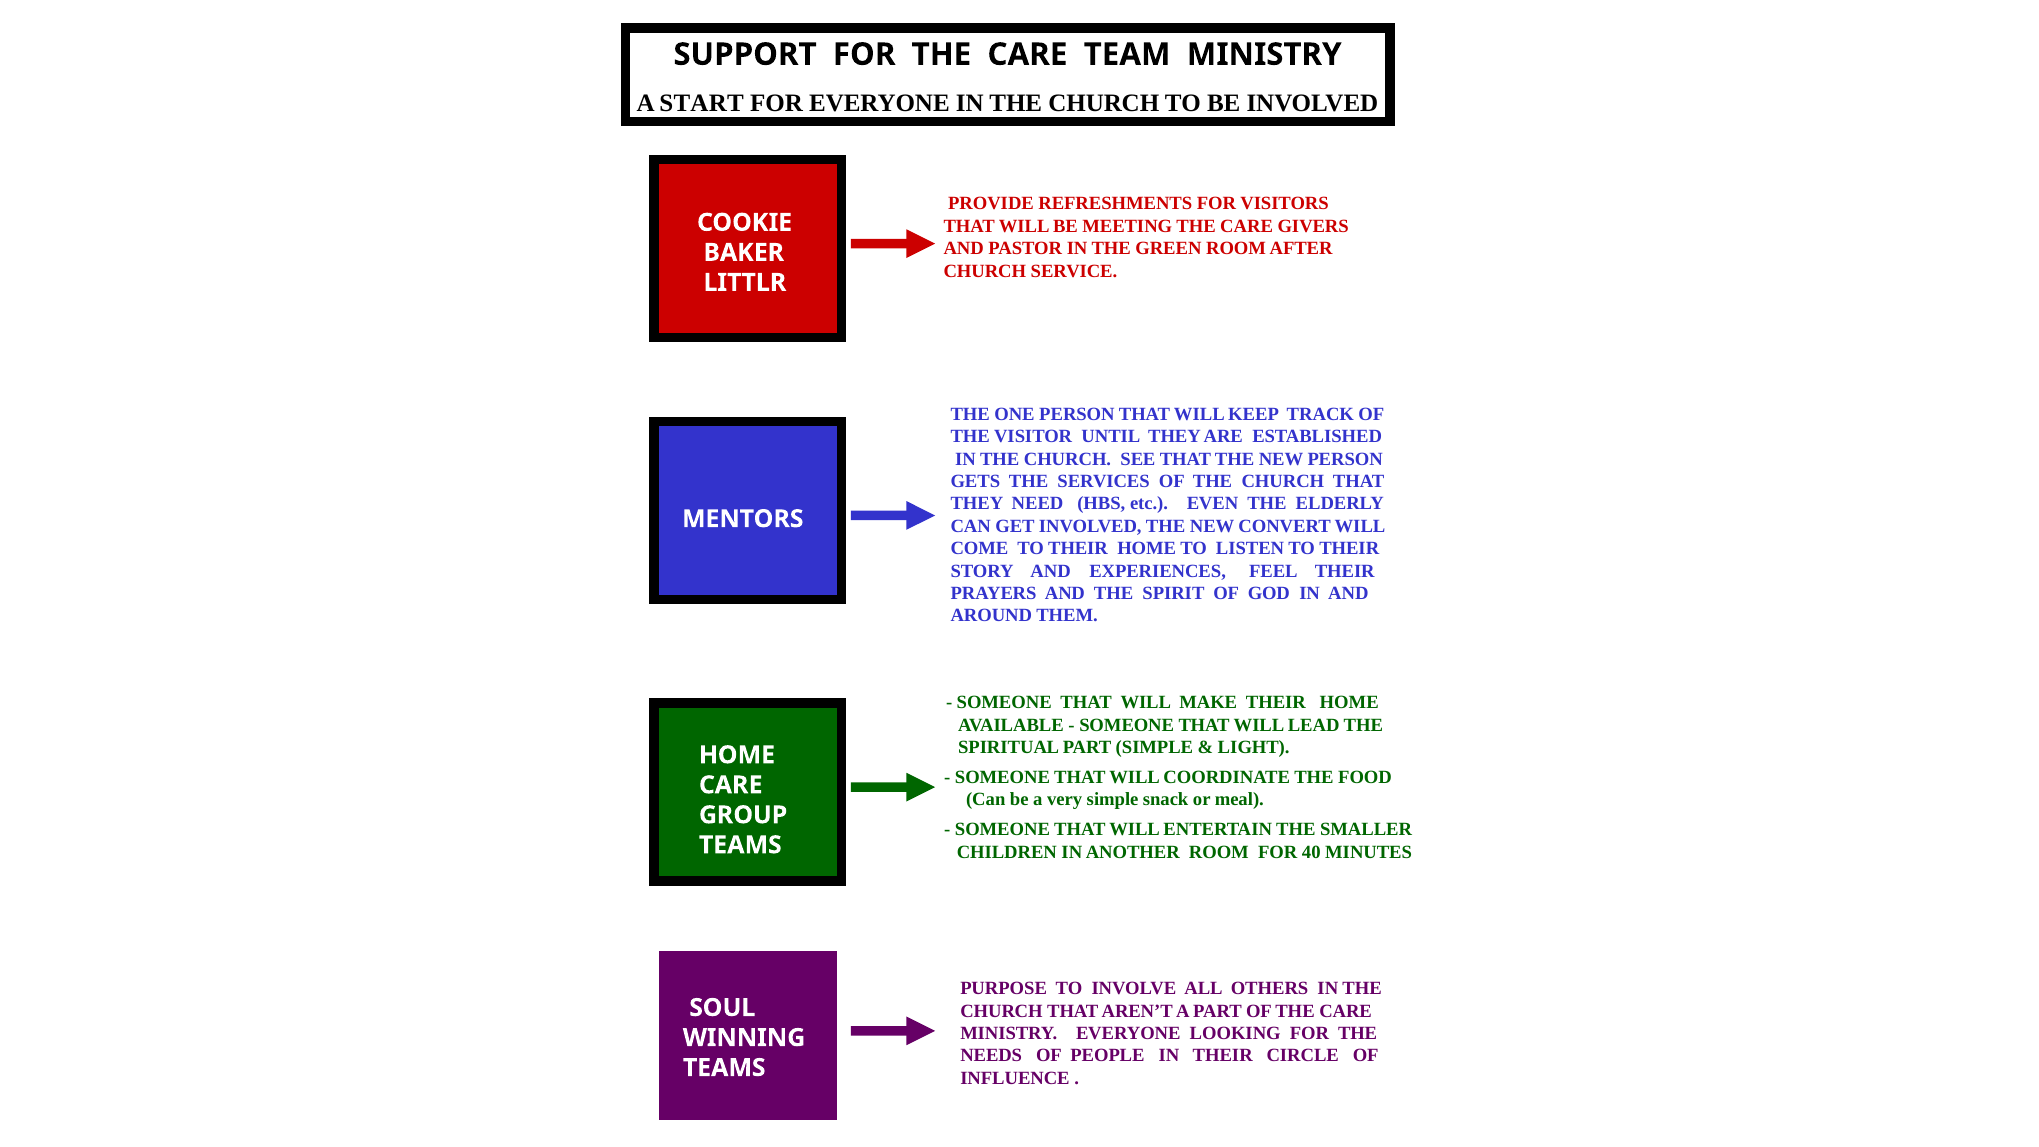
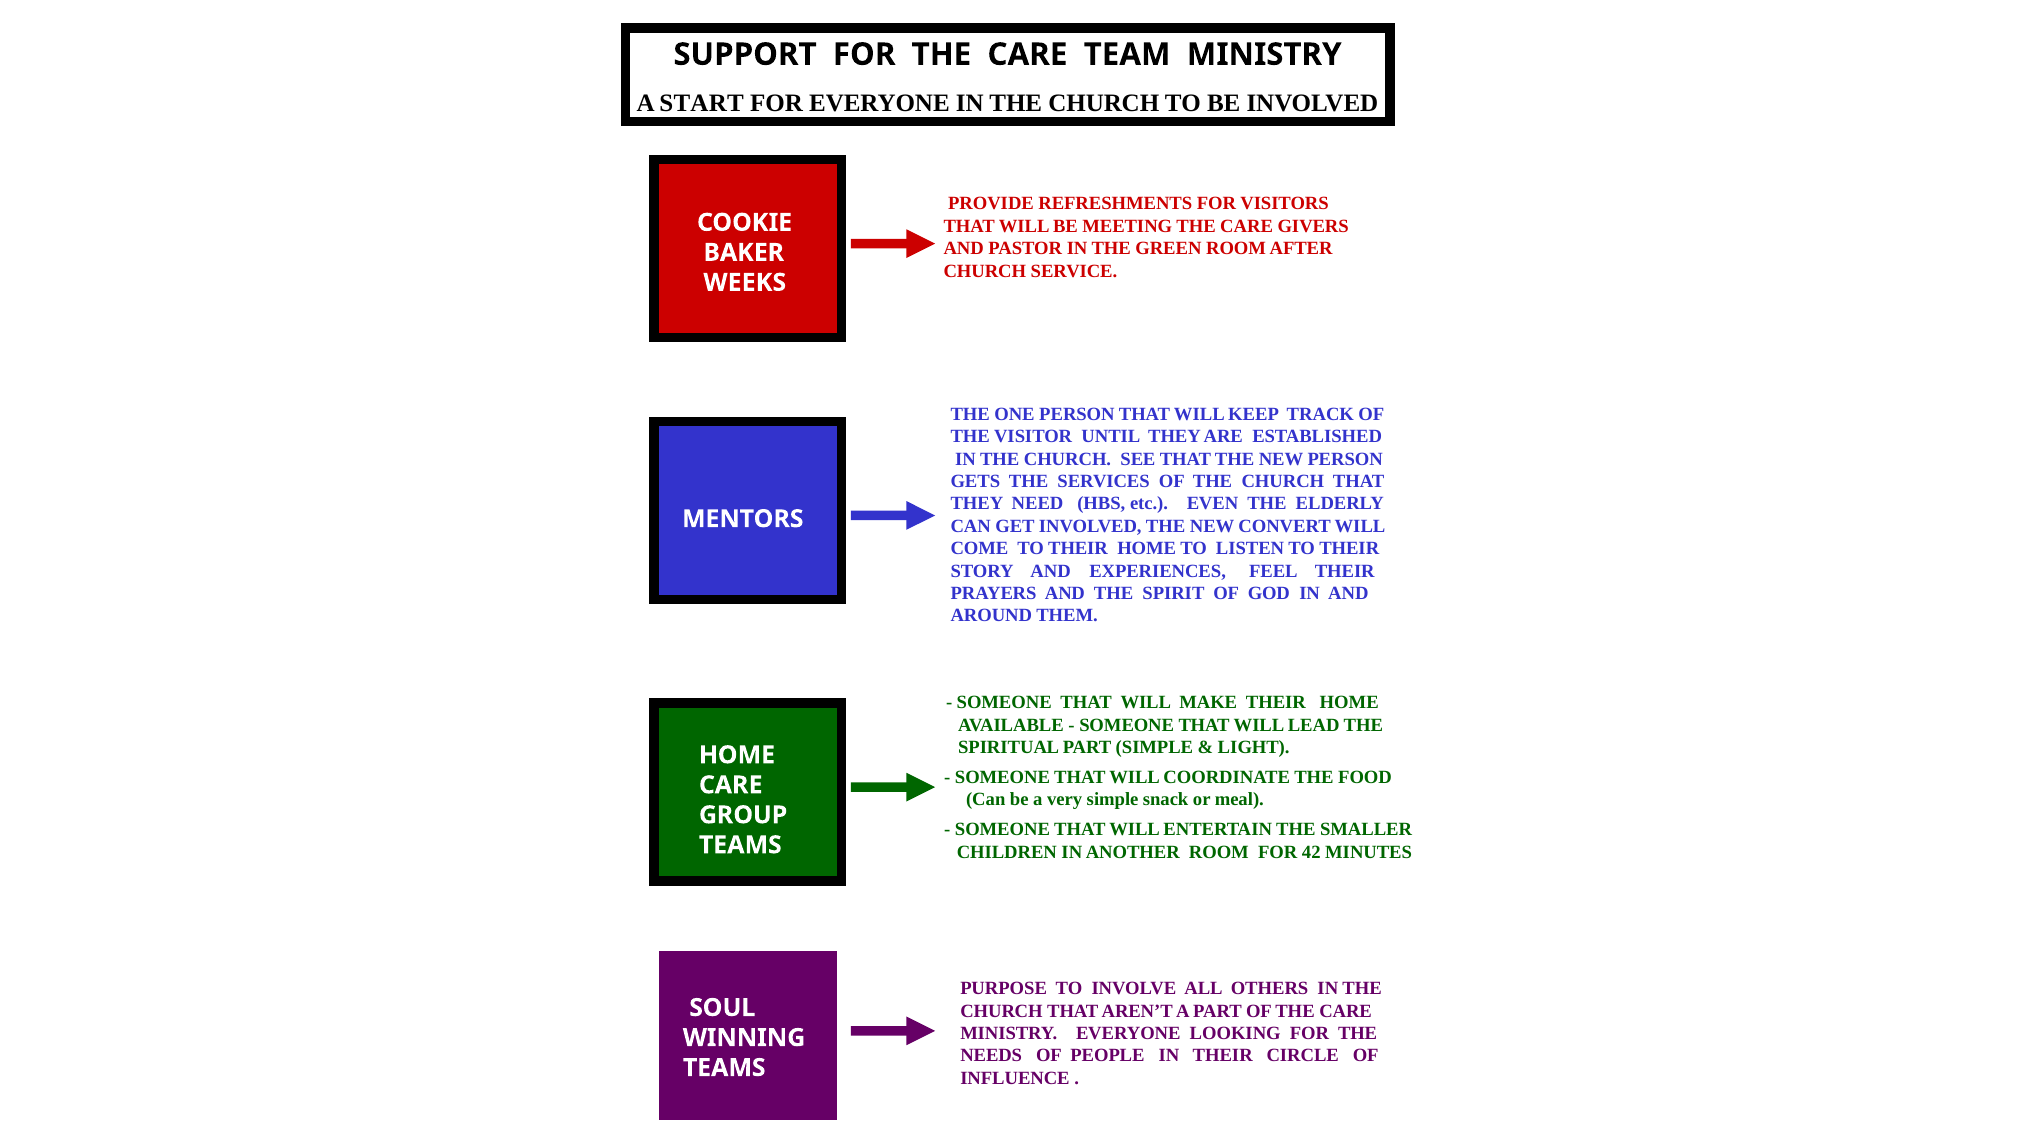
LITTLR: LITTLR -> WEEKS
40: 40 -> 42
